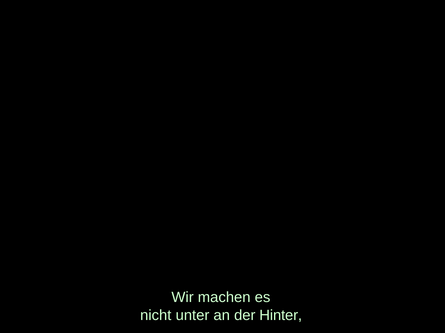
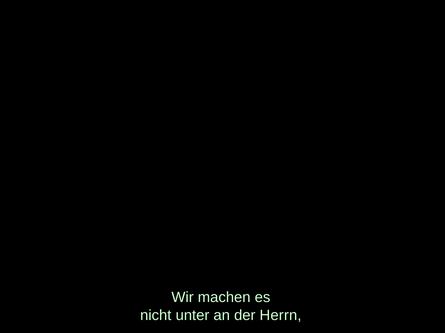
Hinter: Hinter -> Herrn
